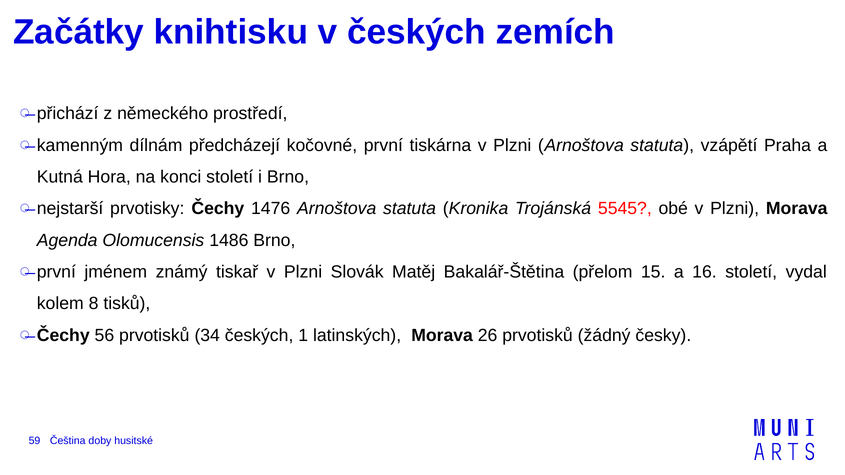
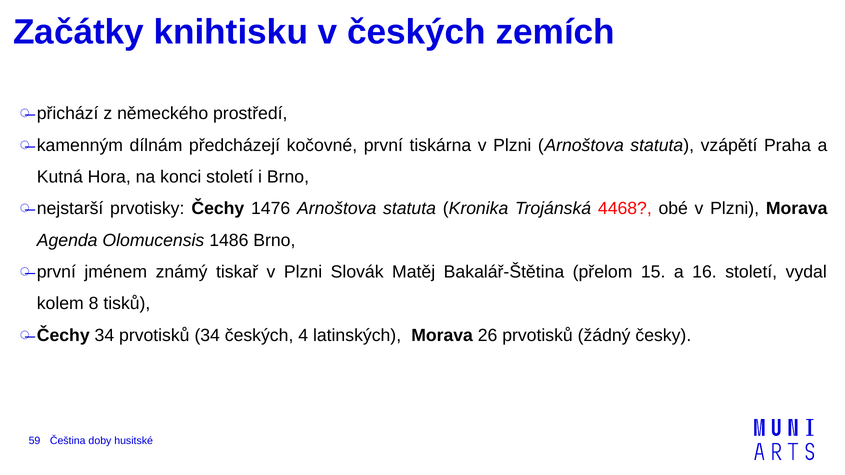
5545: 5545 -> 4468
Čechy 56: 56 -> 34
1: 1 -> 4
